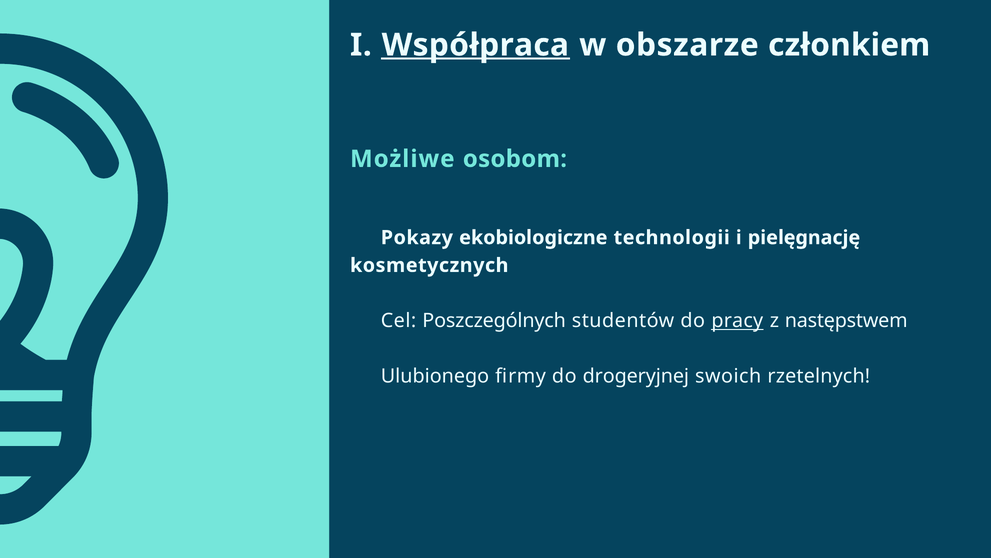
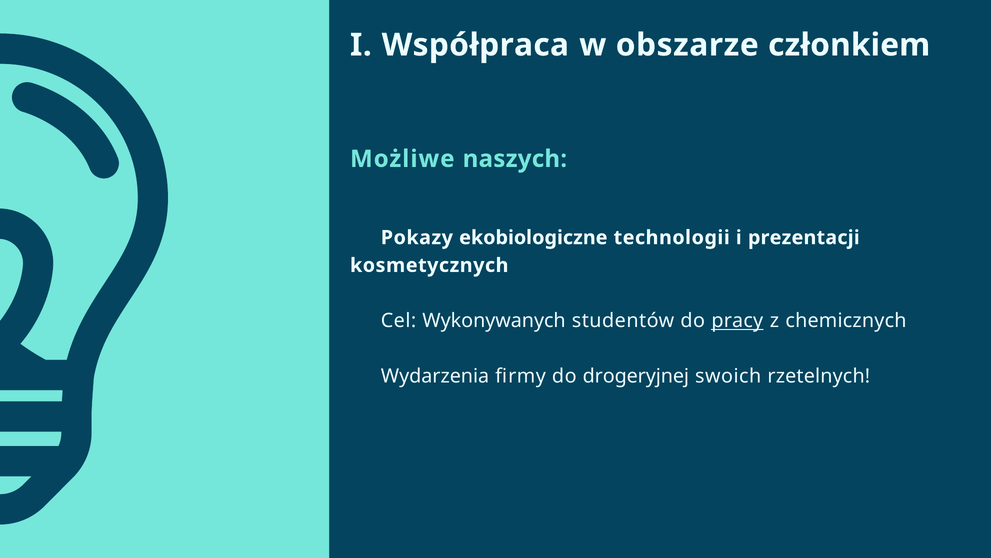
Współpraca underline: present -> none
osobom: osobom -> naszych
pielęgnację: pielęgnację -> prezentacji
Poszczególnych: Poszczególnych -> Wykonywanych
następstwem: następstwem -> chemicznych
Ulubionego: Ulubionego -> Wydarzenia
